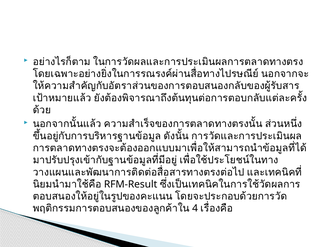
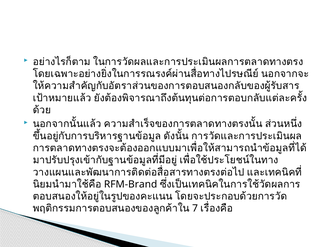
RFM-Result: RFM-Result -> RFM-Brand
4: 4 -> 7
